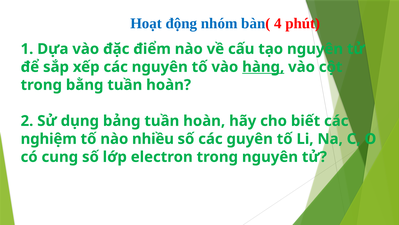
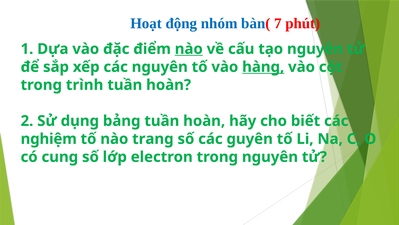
4: 4 -> 7
nào at (189, 49) underline: none -> present
bằng: bằng -> trình
nhiều: nhiều -> trang
